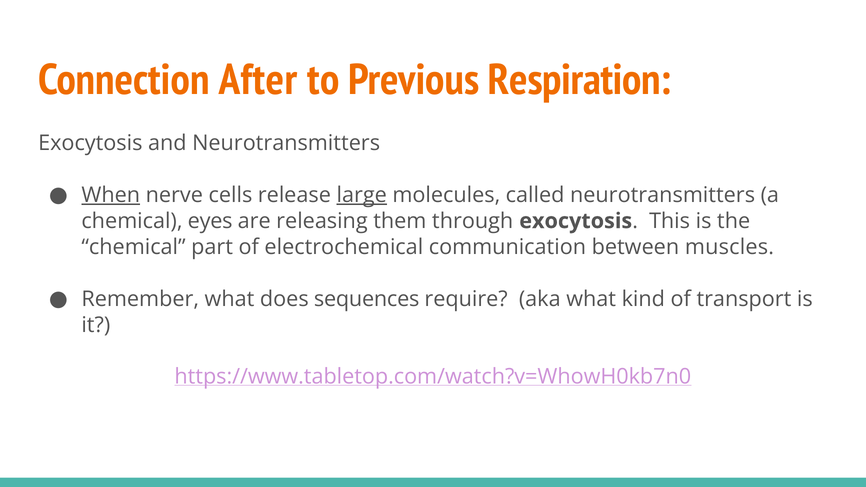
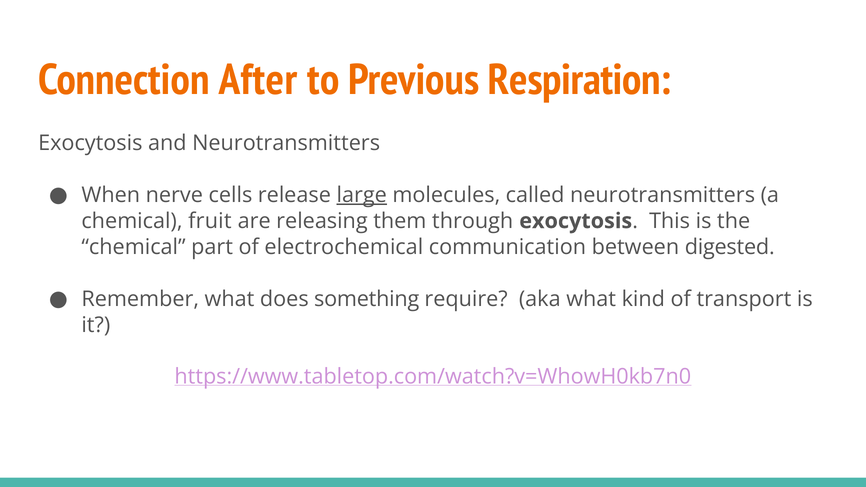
When underline: present -> none
eyes: eyes -> fruit
muscles: muscles -> digested
sequences: sequences -> something
